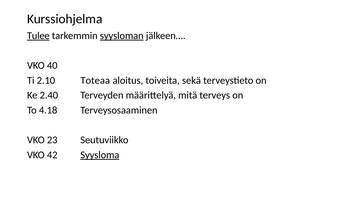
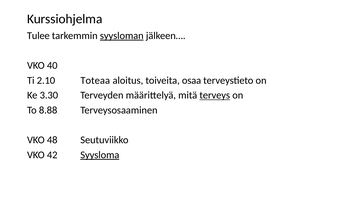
Tulee underline: present -> none
sekä: sekä -> osaa
2.40: 2.40 -> 3.30
terveys underline: none -> present
4.18: 4.18 -> 8.88
23: 23 -> 48
